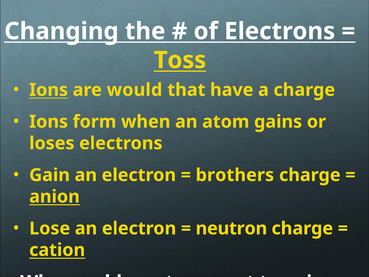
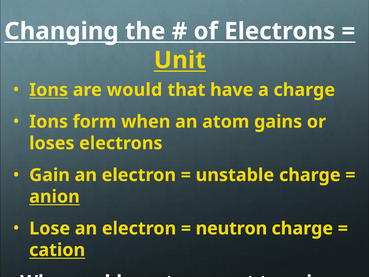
Toss: Toss -> Unit
brothers: brothers -> unstable
